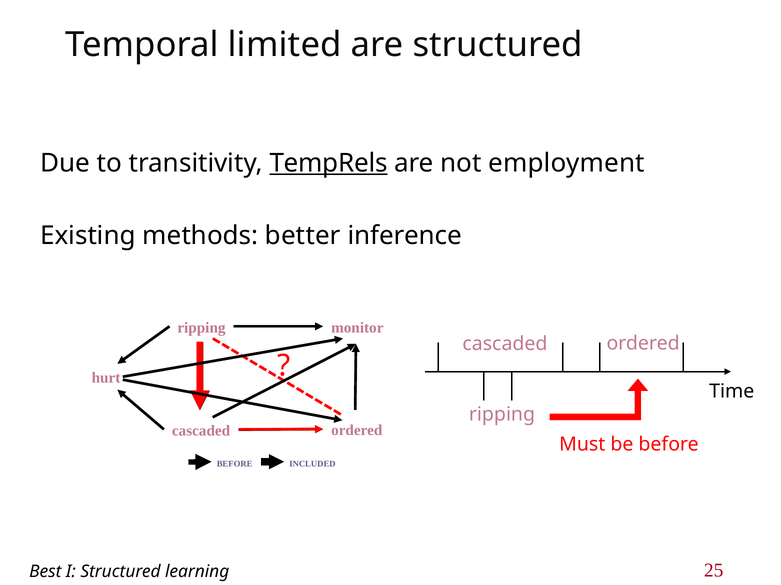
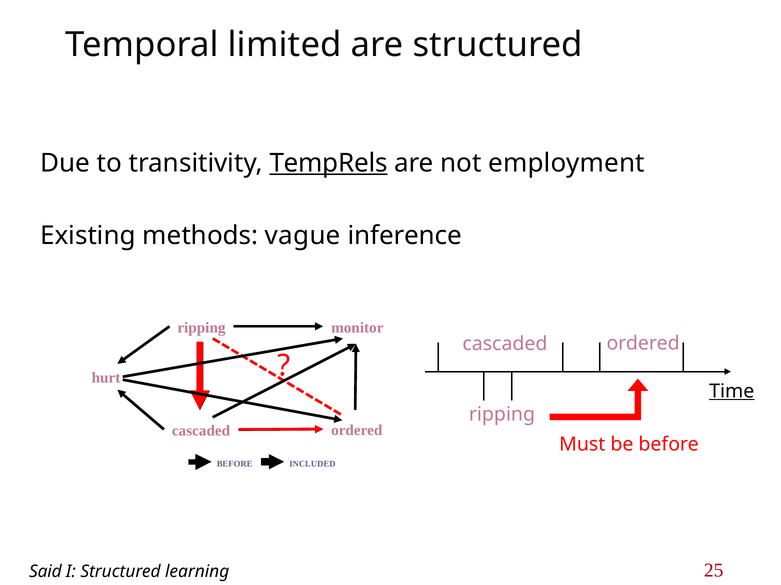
better: better -> vague
Time underline: none -> present
Best: Best -> Said
